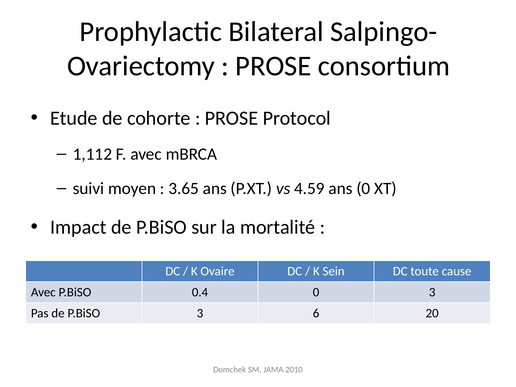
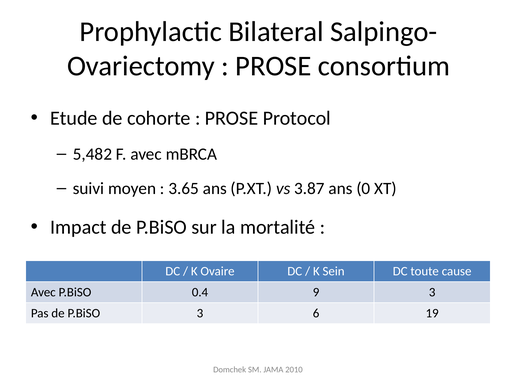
1,112: 1,112 -> 5,482
4.59: 4.59 -> 3.87
0.4 0: 0 -> 9
20: 20 -> 19
